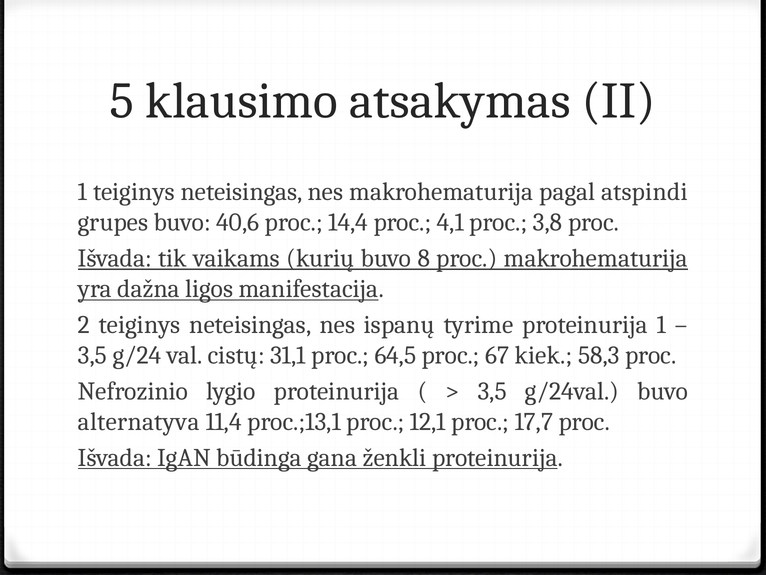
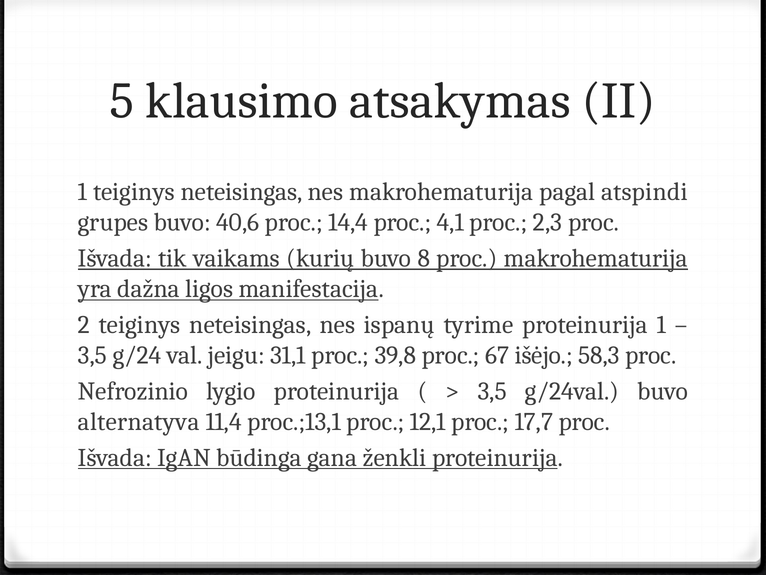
3,8: 3,8 -> 2,3
cistų: cistų -> jeigu
64,5: 64,5 -> 39,8
kiek: kiek -> išėjo
